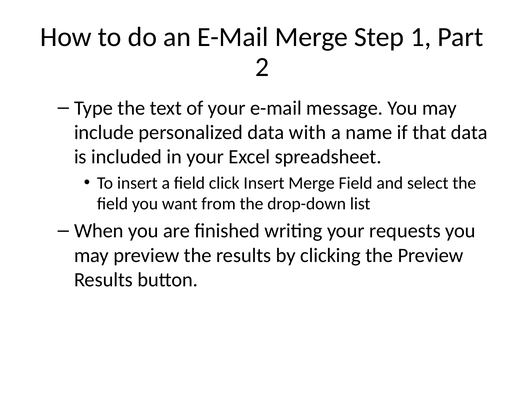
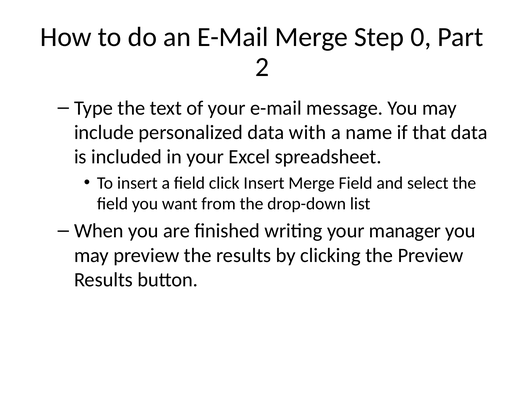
1: 1 -> 0
requests: requests -> manager
